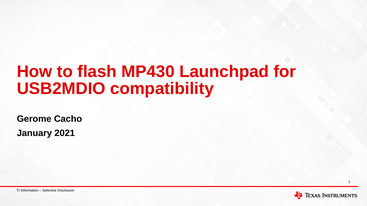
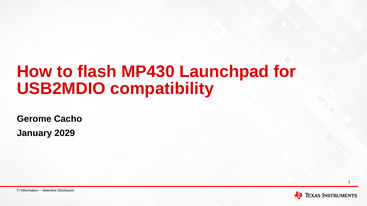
2021: 2021 -> 2029
